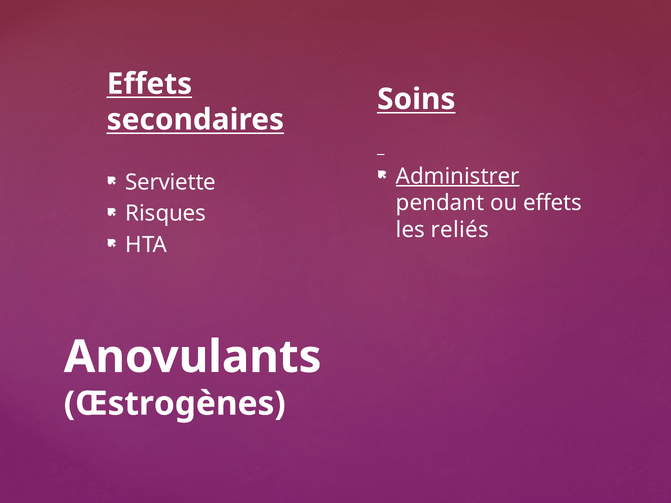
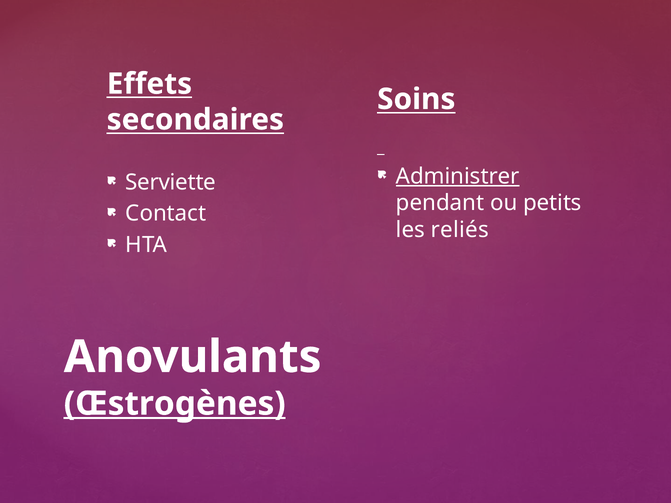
ou effets: effets -> petits
Risques: Risques -> Contact
Œstrogènes underline: none -> present
